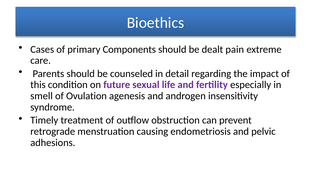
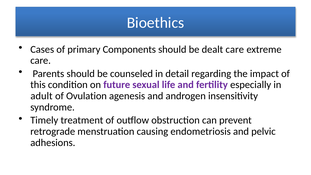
dealt pain: pain -> care
smell: smell -> adult
